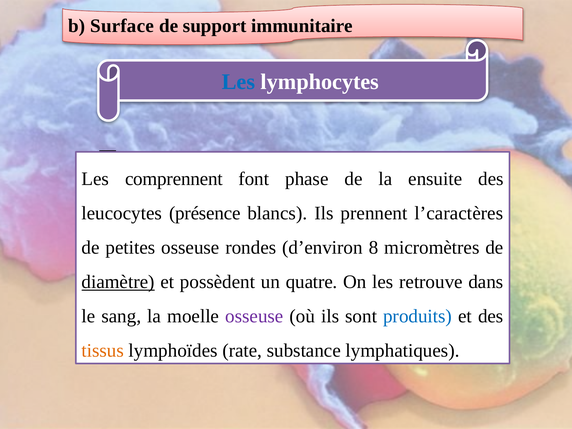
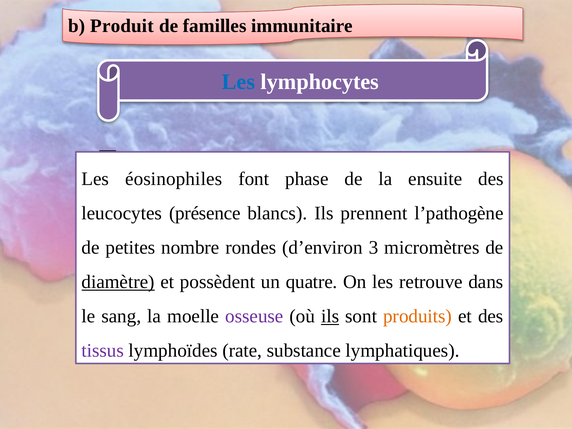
Surface: Surface -> Produit
support: support -> familles
comprennent: comprennent -> éosinophiles
l’caractères: l’caractères -> l’pathogène
petites osseuse: osseuse -> nombre
8: 8 -> 3
ils at (330, 316) underline: none -> present
produits colour: blue -> orange
tissus colour: orange -> purple
